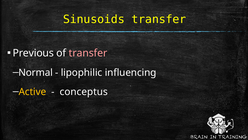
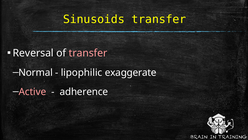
Previous: Previous -> Reversal
influencing: influencing -> exaggerate
Active colour: yellow -> pink
conceptus: conceptus -> adherence
